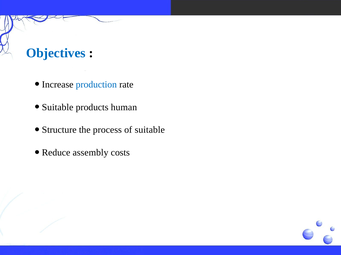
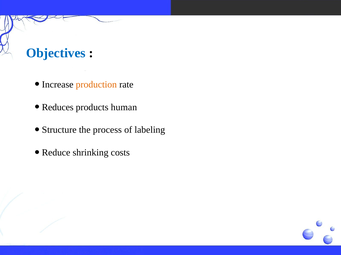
production colour: blue -> orange
Suitable at (58, 107): Suitable -> Reduces
of suitable: suitable -> labeling
assembly: assembly -> shrinking
